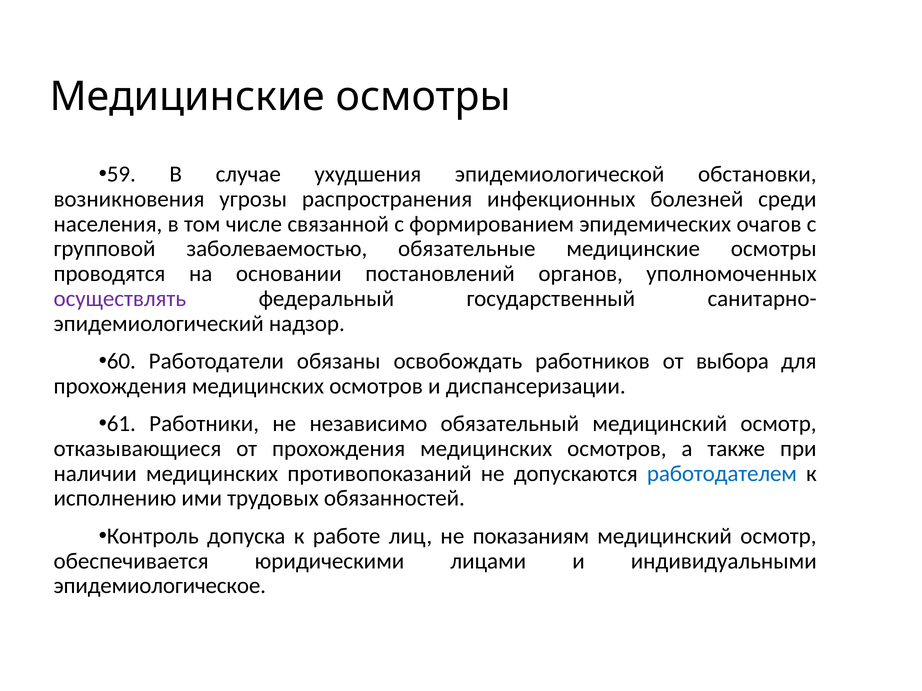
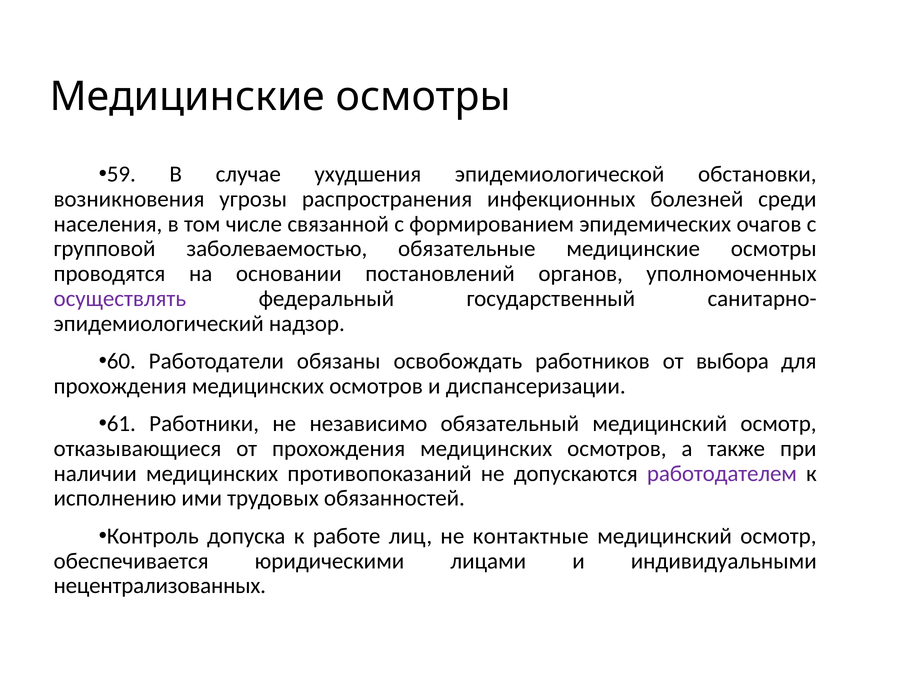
работодателем colour: blue -> purple
показаниям: показаниям -> контактные
эпидемиологическое: эпидемиологическое -> нецентрализованных
